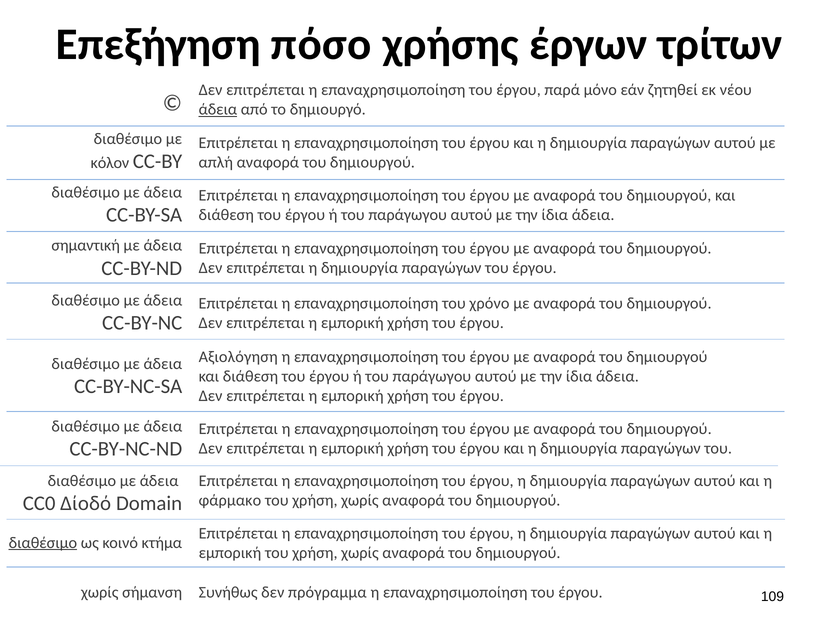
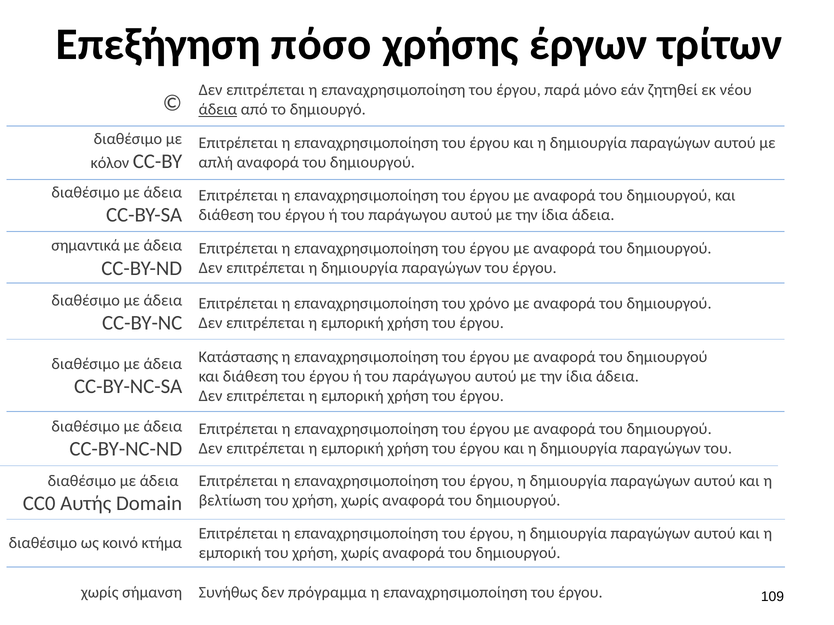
σημαντική: σημαντική -> σημαντικά
Αξιολόγηση: Αξιολόγηση -> Κατάστασης
φάρμακο: φάρμακο -> βελτίωση
Δίοδό: Δίοδό -> Αυτής
διαθέσιμο at (43, 543) underline: present -> none
